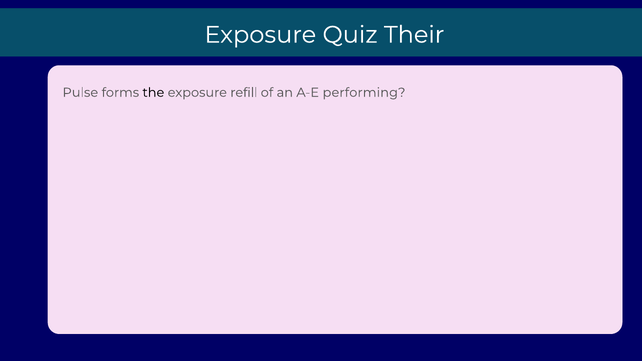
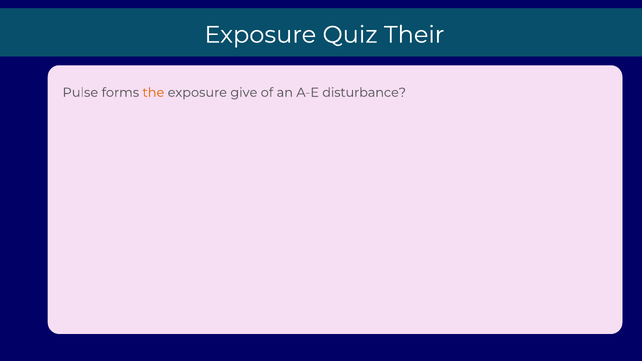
the colour: black -> orange
refill: refill -> give
performing: performing -> disturbance
